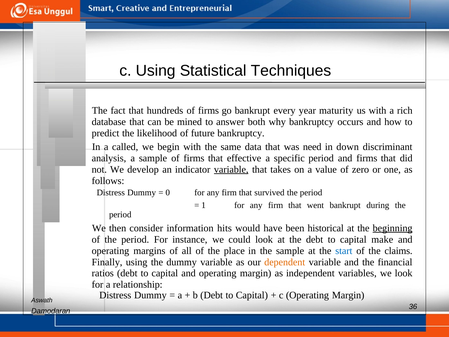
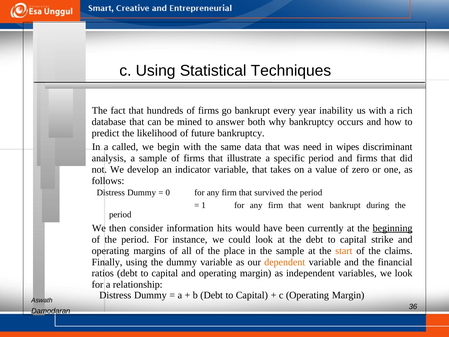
maturity: maturity -> inability
down: down -> wipes
effective: effective -> illustrate
variable at (231, 169) underline: present -> none
historical: historical -> currently
make: make -> strike
start colour: blue -> orange
